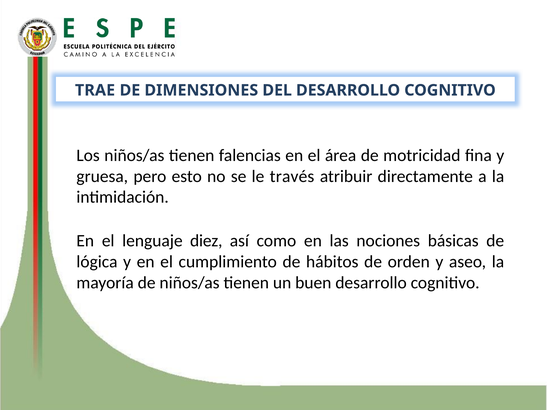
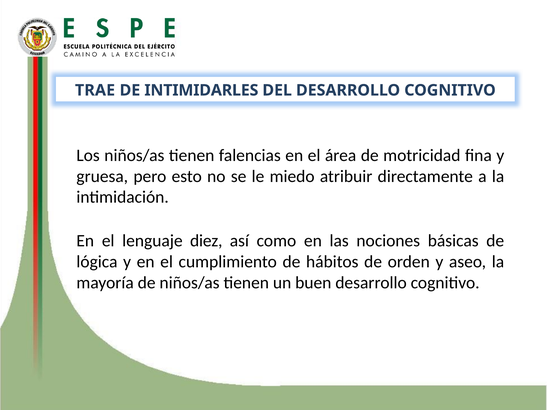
DIMENSIONES: DIMENSIONES -> INTIMIDARLES
través: través -> miedo
